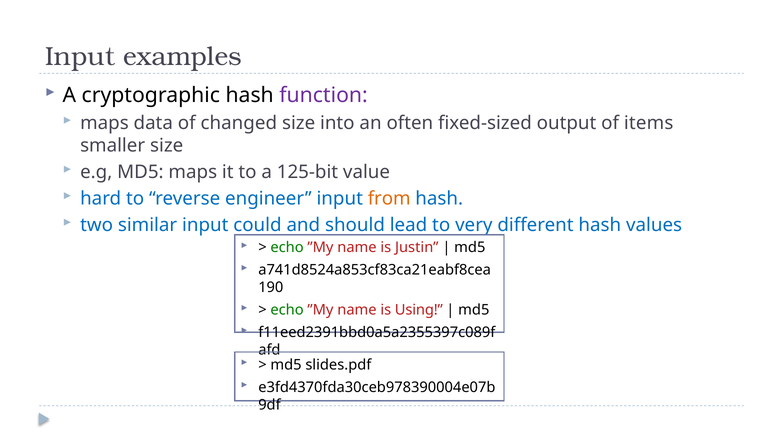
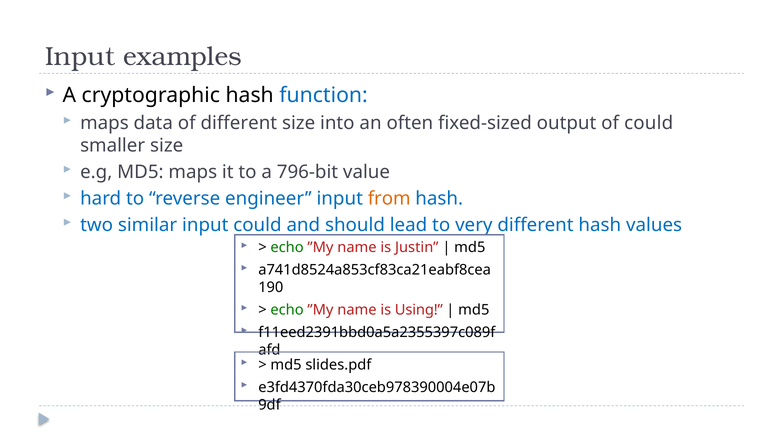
function colour: purple -> blue
of changed: changed -> different
of items: items -> could
125-bit: 125-bit -> 796-bit
